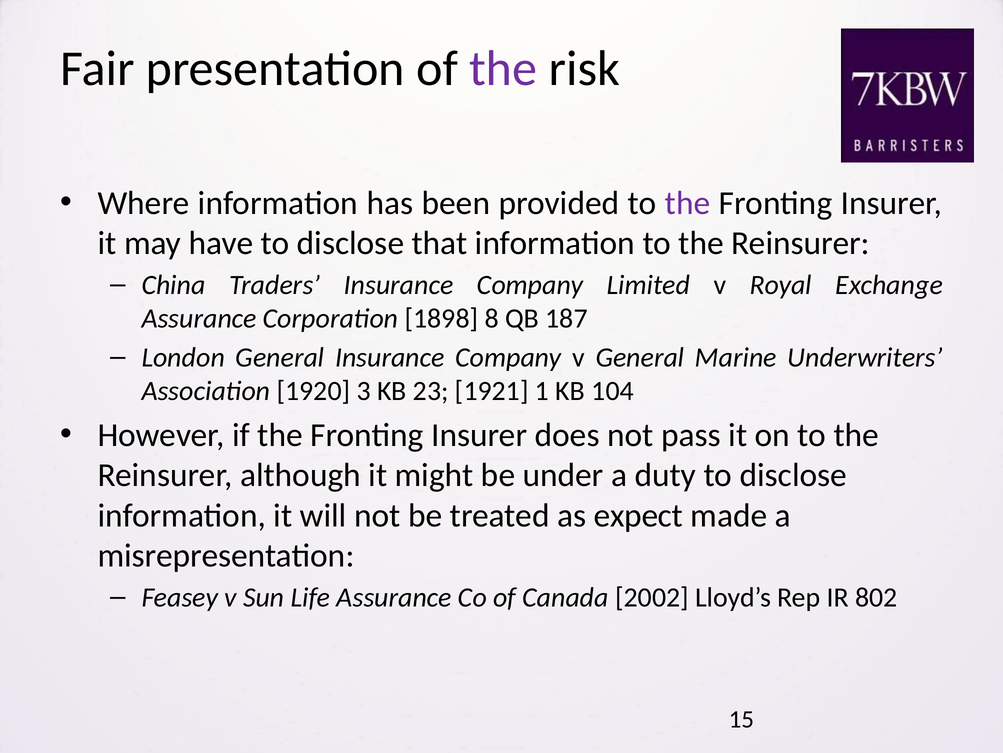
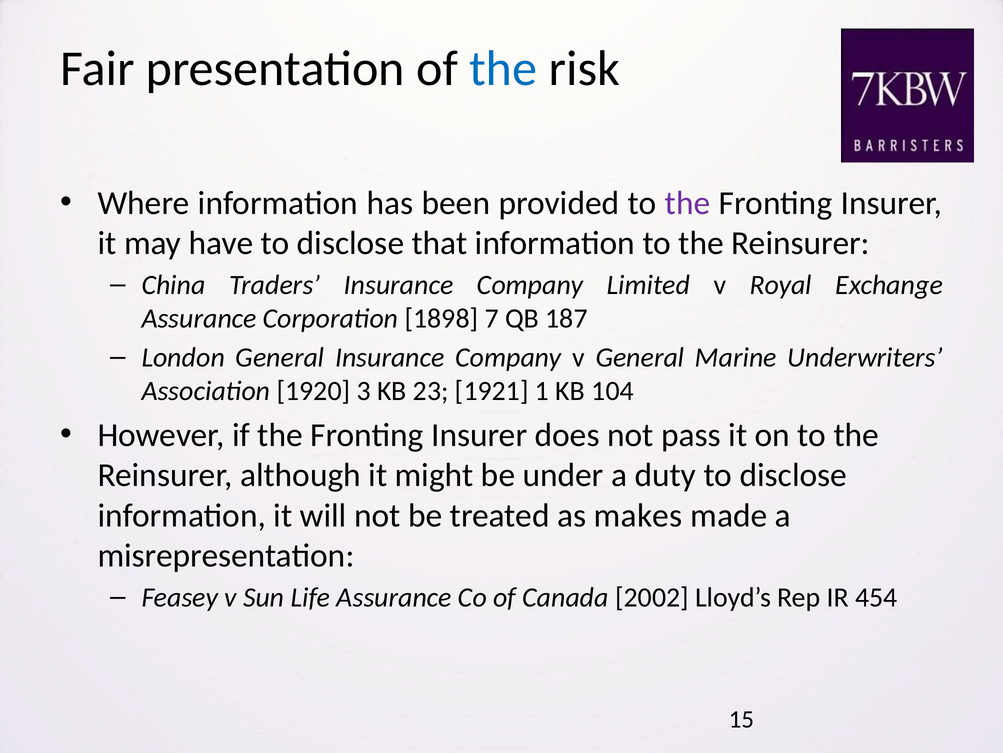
the at (503, 69) colour: purple -> blue
8: 8 -> 7
expect: expect -> makes
802: 802 -> 454
